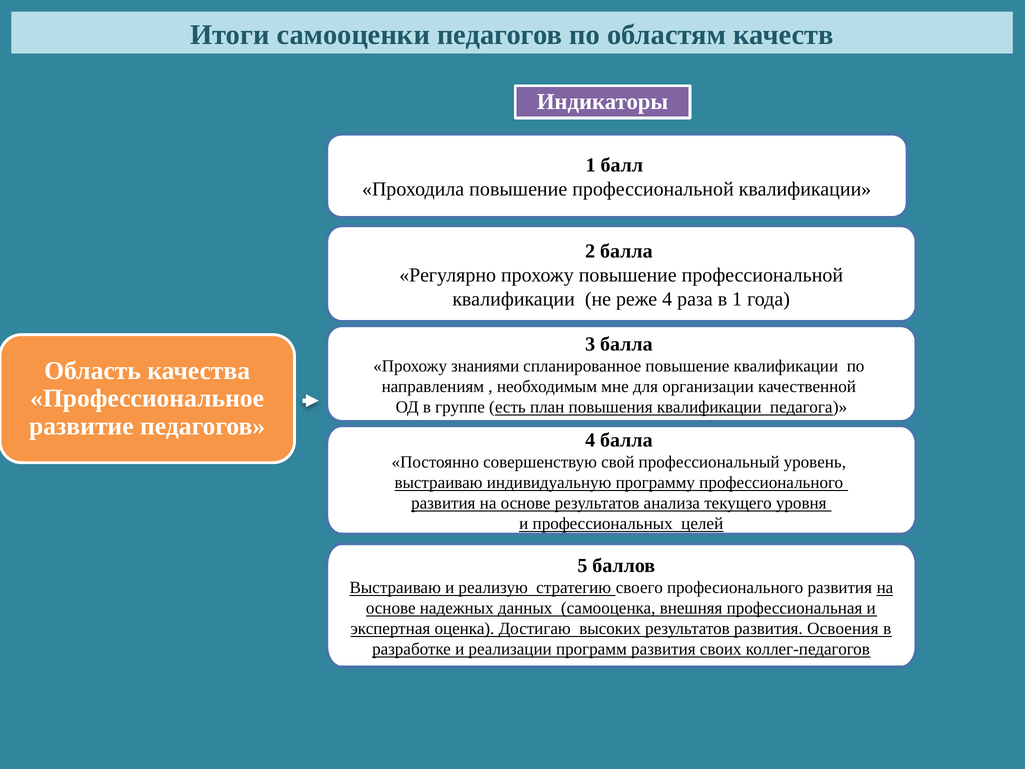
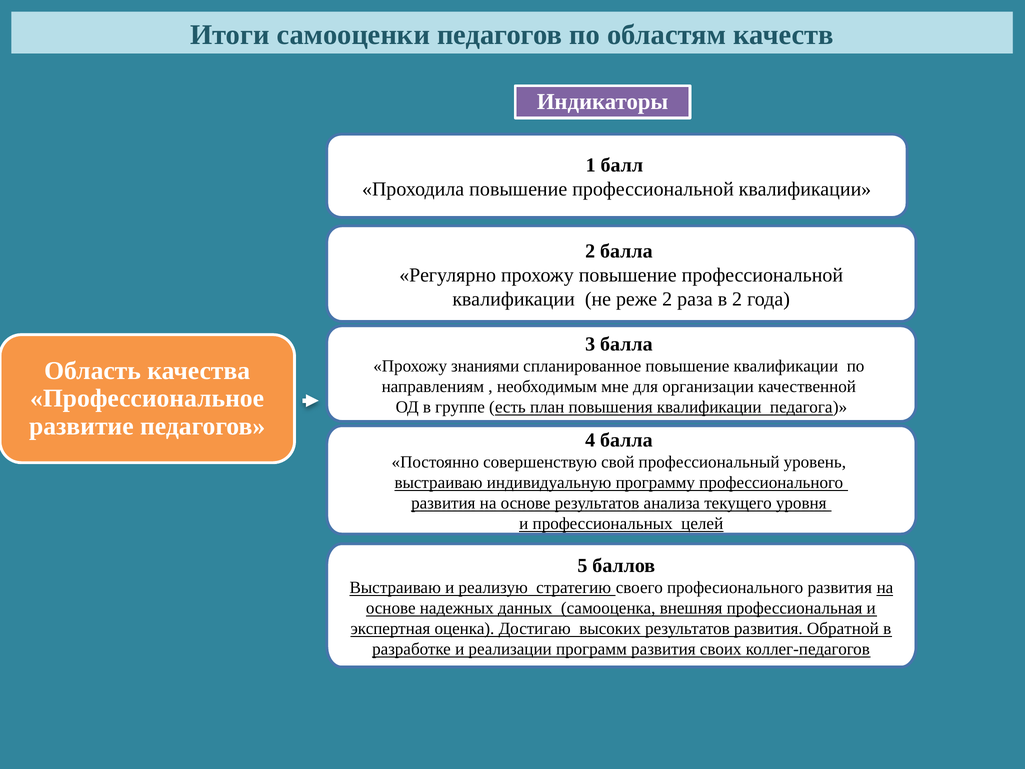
реже 4: 4 -> 2
в 1: 1 -> 2
Освоения: Освоения -> Обратной
